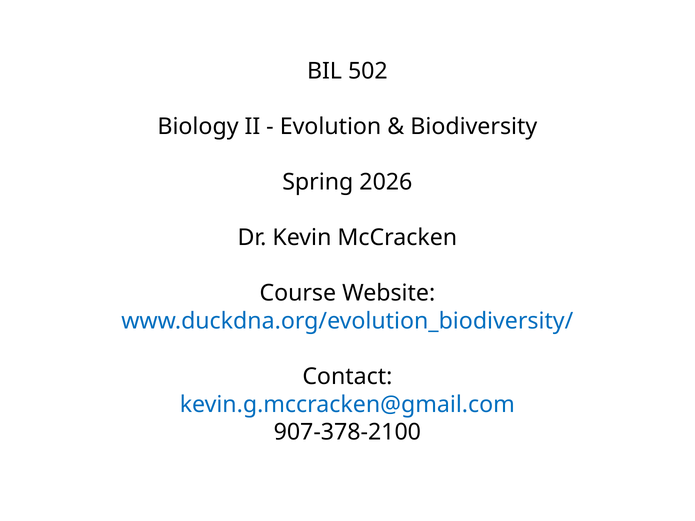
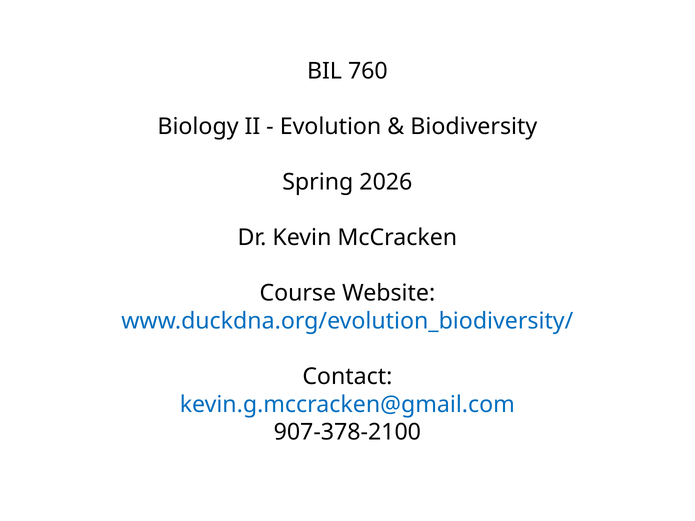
502: 502 -> 760
